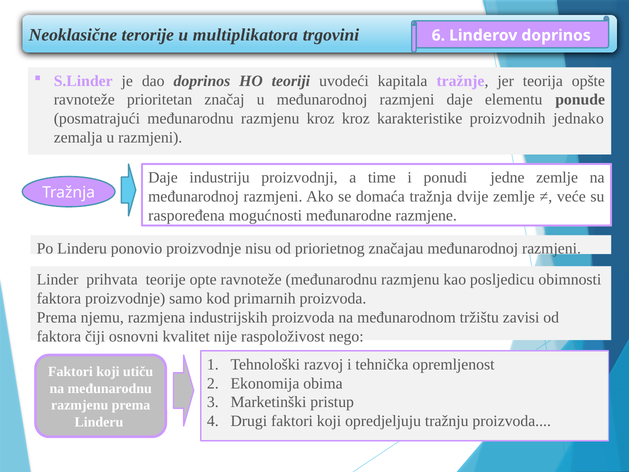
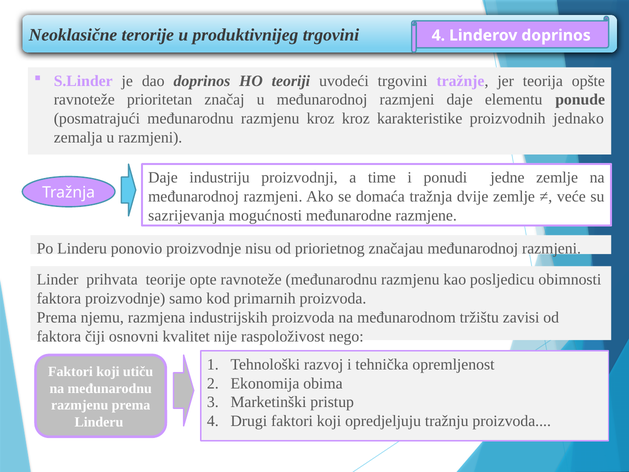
multiplikatora: multiplikatora -> produktivnijeg
trgovini 6: 6 -> 4
uvodeći kapitala: kapitala -> trgovini
raspoređena: raspoređena -> sazrijevanja
